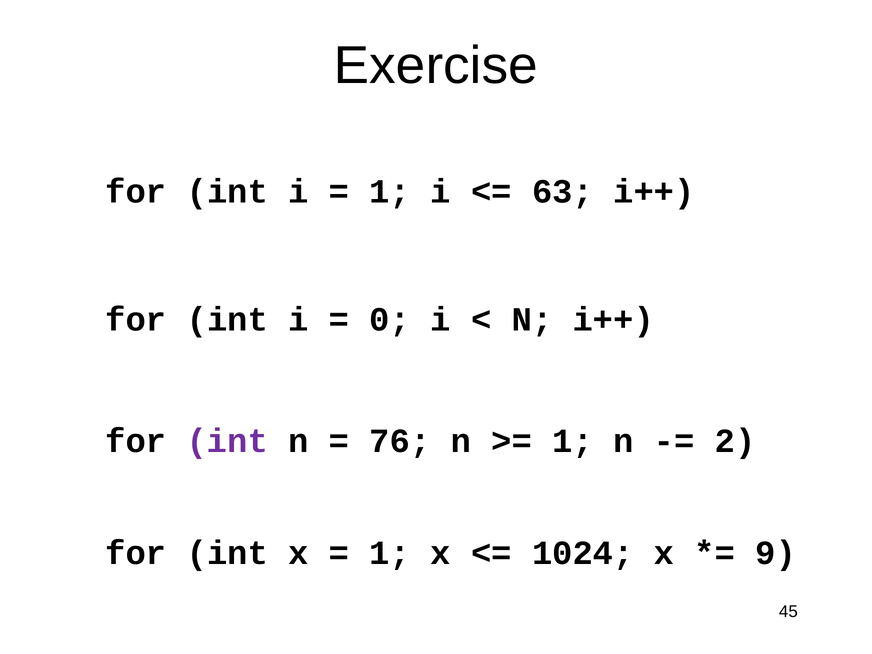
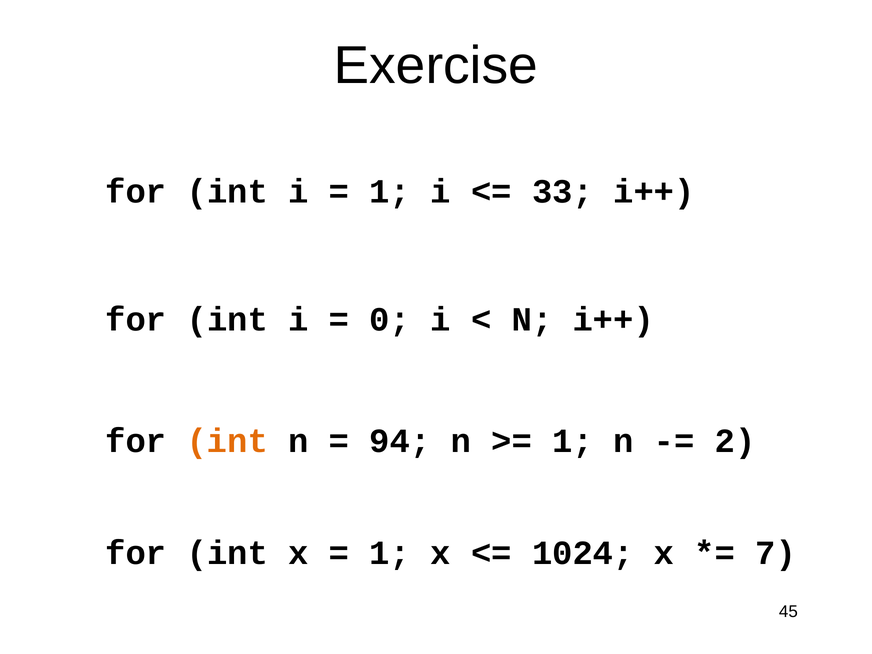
63: 63 -> 33
int at (227, 441) colour: purple -> orange
76: 76 -> 94
9: 9 -> 7
